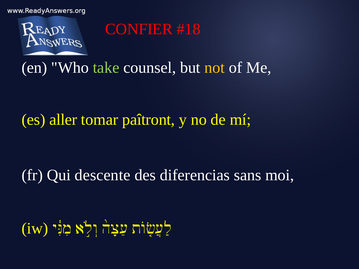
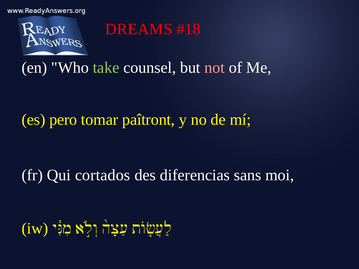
CONFIER: CONFIER -> DREAMS
not colour: yellow -> pink
aller: aller -> pero
descente: descente -> cortados
